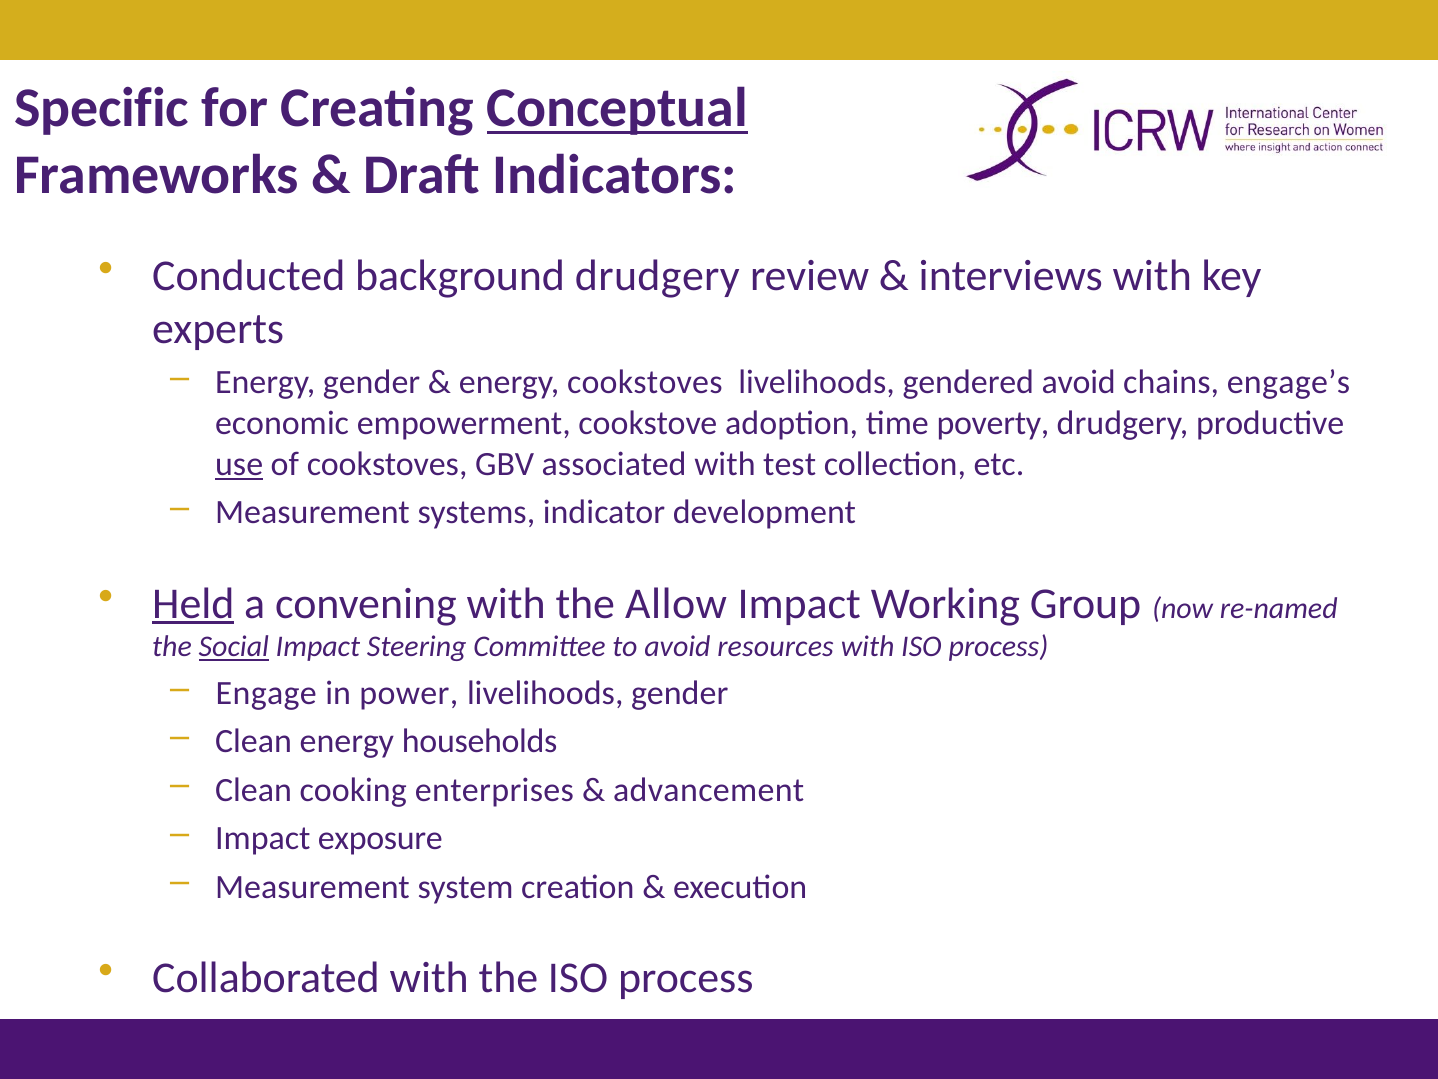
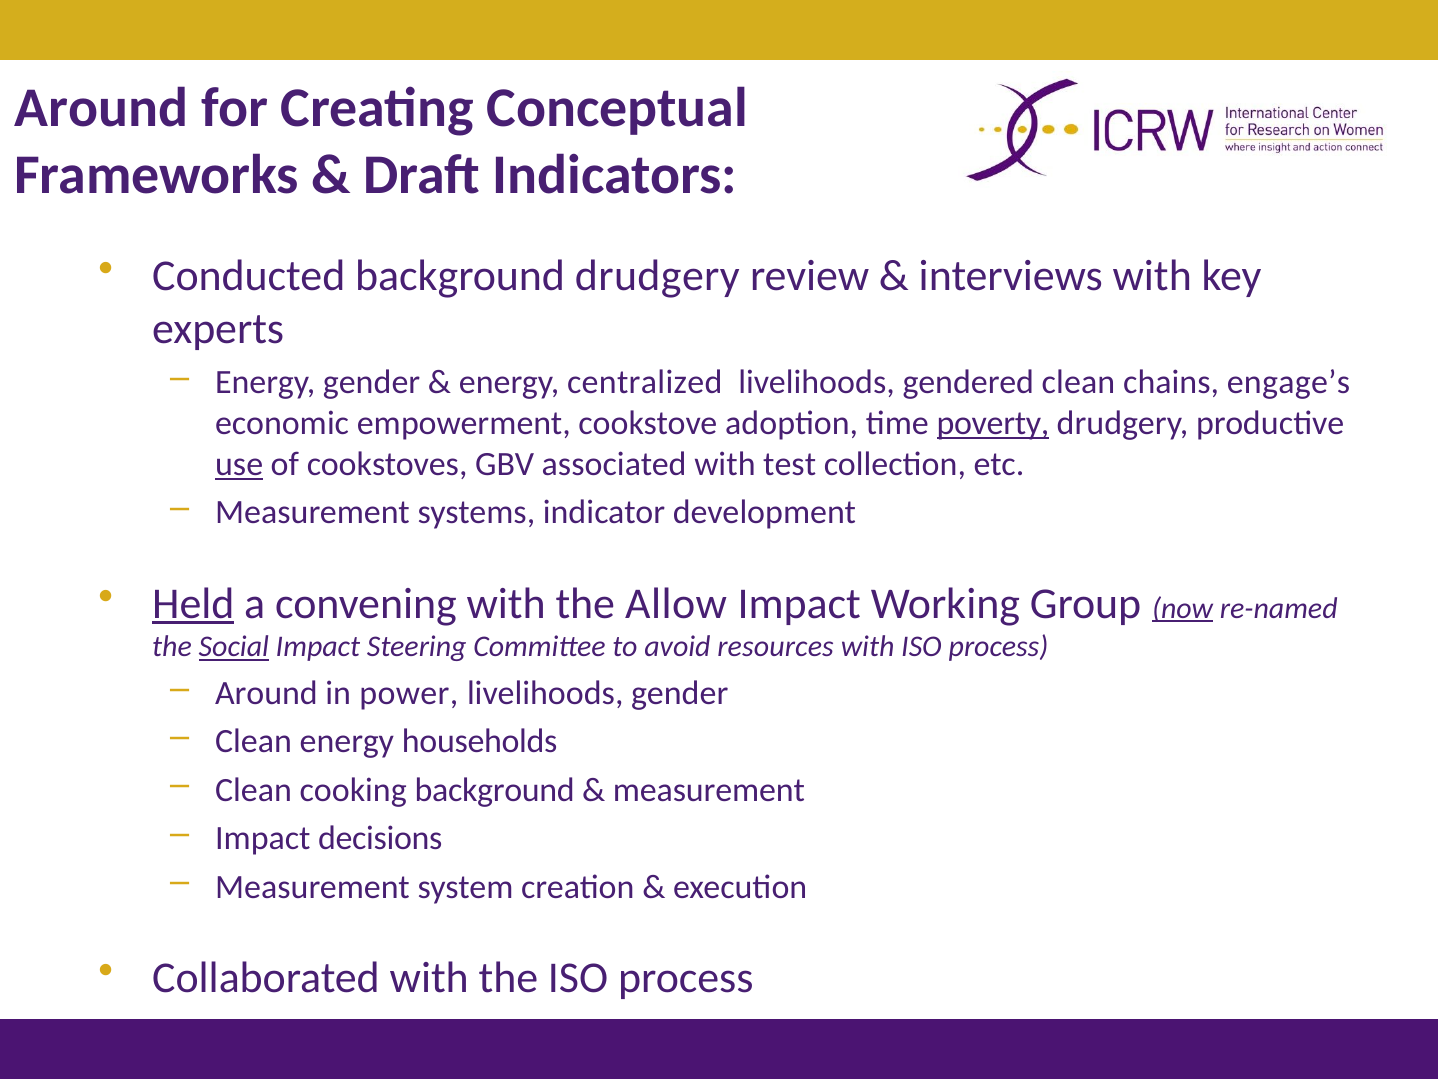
Specific at (102, 108): Specific -> Around
Conceptual underline: present -> none
energy cookstoves: cookstoves -> centralized
gendered avoid: avoid -> clean
poverty underline: none -> present
now underline: none -> present
Engage at (266, 693): Engage -> Around
cooking enterprises: enterprises -> background
advancement at (709, 790): advancement -> measurement
exposure: exposure -> decisions
